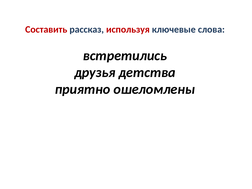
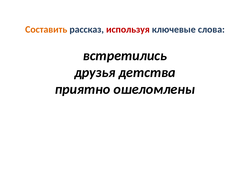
Составить colour: red -> orange
